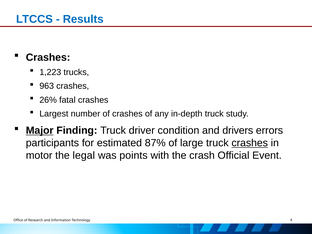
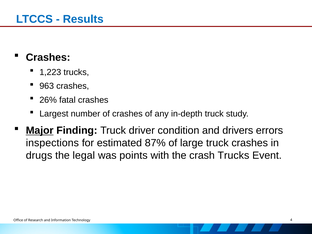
participants: participants -> inspections
crashes at (250, 143) underline: present -> none
motor: motor -> drugs
crash Official: Official -> Trucks
